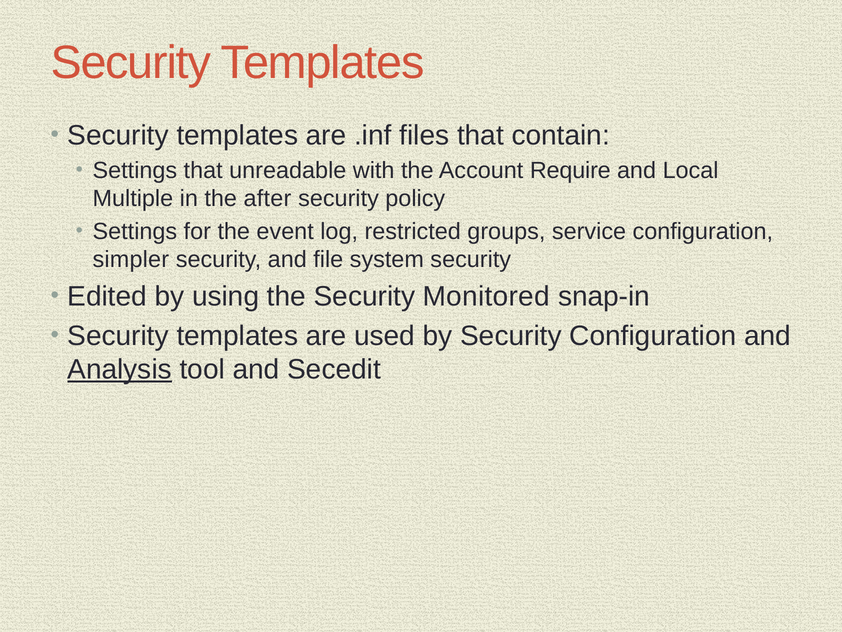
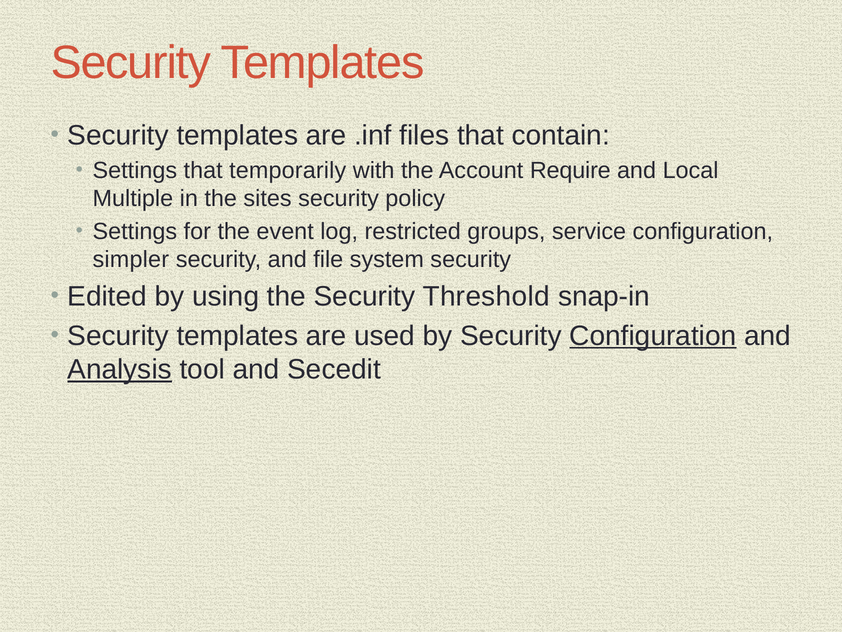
unreadable: unreadable -> temporarily
after: after -> sites
Monitored: Monitored -> Threshold
Configuration at (653, 336) underline: none -> present
